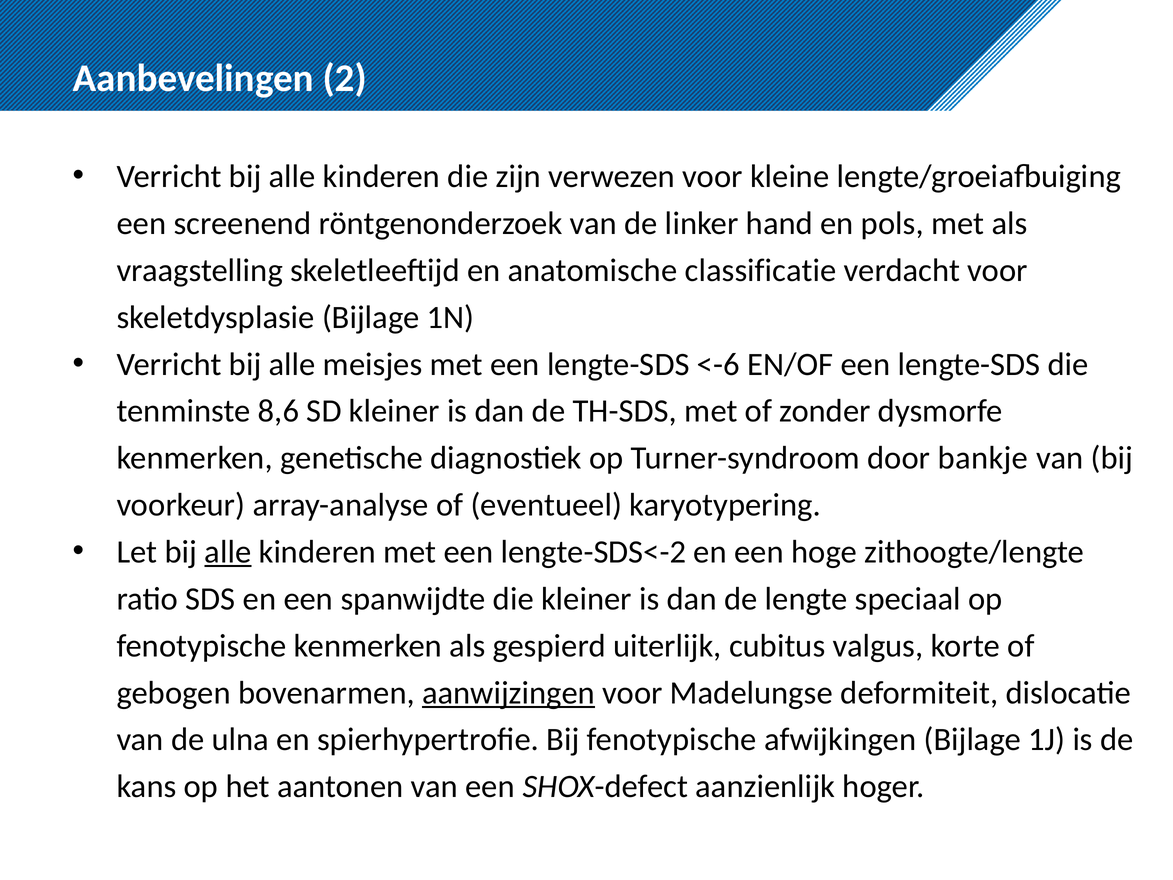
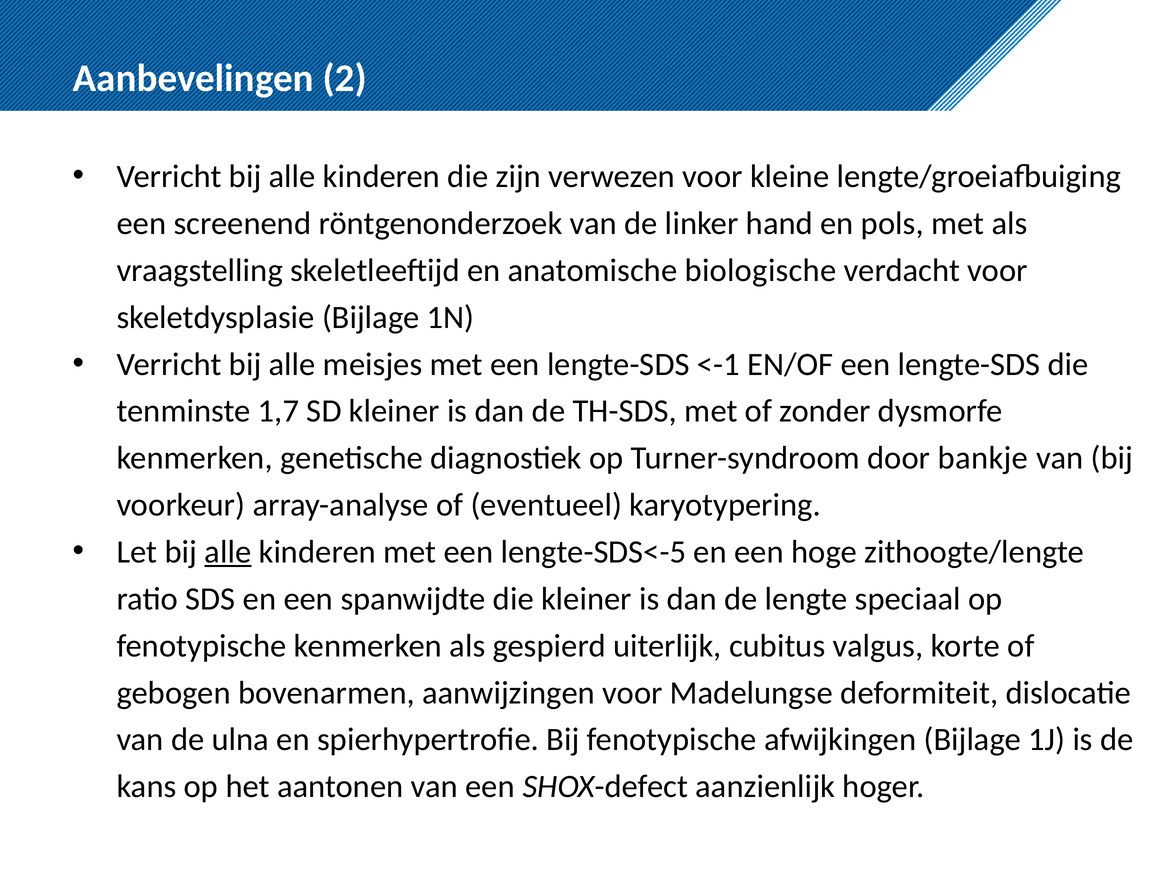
classificatie: classificatie -> biologische
<-6: <-6 -> <-1
8,6: 8,6 -> 1,7
lengte-SDS<-2: lengte-SDS<-2 -> lengte-SDS<-5
aanwijzingen underline: present -> none
